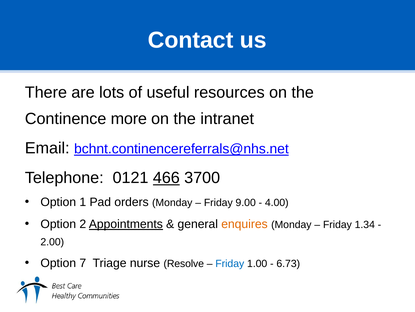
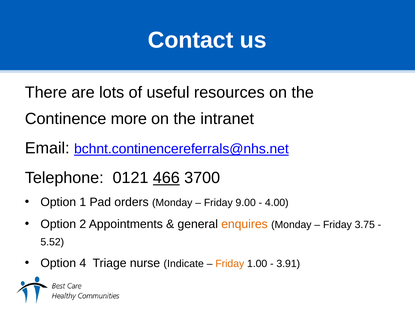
Appointments underline: present -> none
1.34: 1.34 -> 3.75
2.00: 2.00 -> 5.52
7: 7 -> 4
Resolve: Resolve -> Indicate
Friday at (230, 263) colour: blue -> orange
6.73: 6.73 -> 3.91
